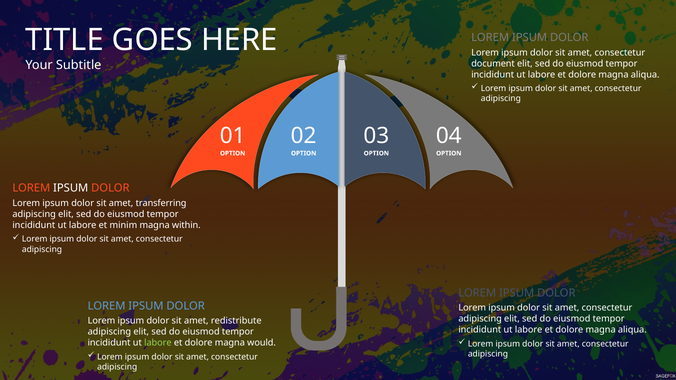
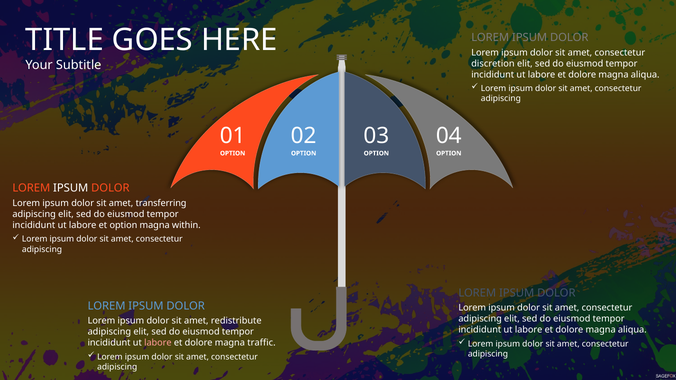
document: document -> discretion
et minim: minim -> option
labore at (158, 343) colour: light green -> pink
would: would -> traffic
